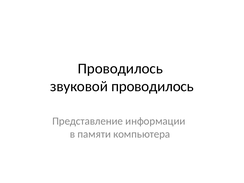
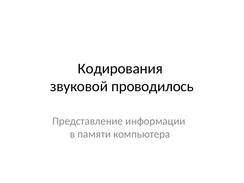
Проводилось at (120, 69): Проводилось -> Кодирования
